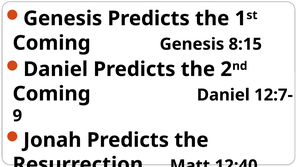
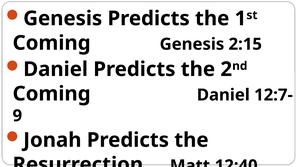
8:15: 8:15 -> 2:15
